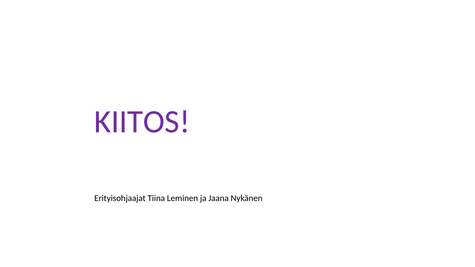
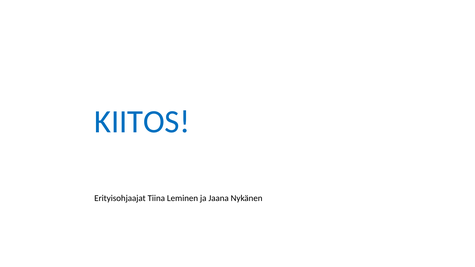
KIITOS colour: purple -> blue
